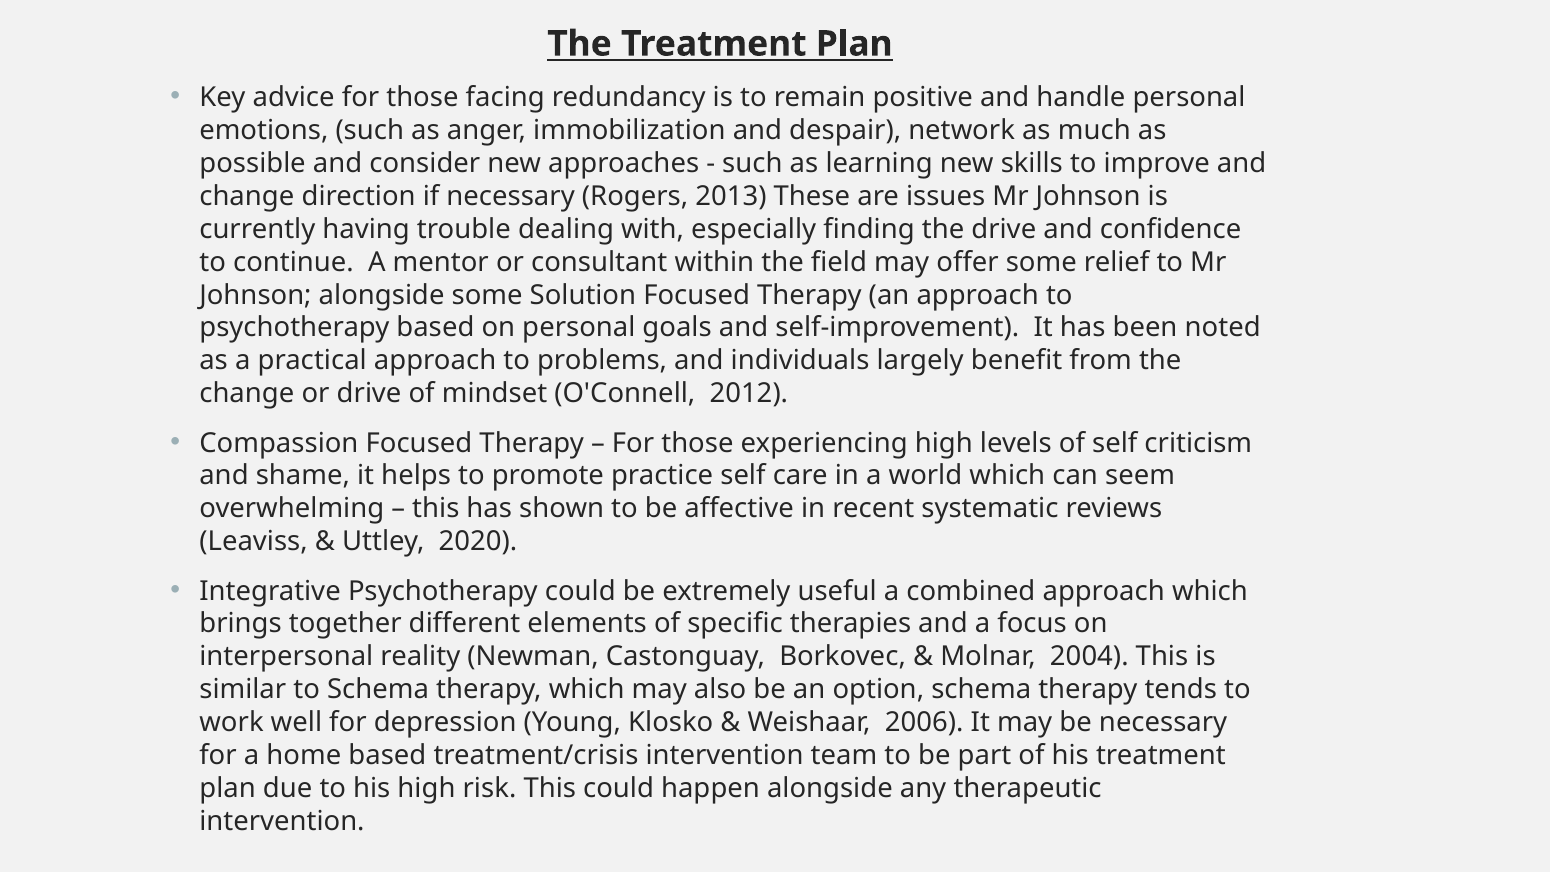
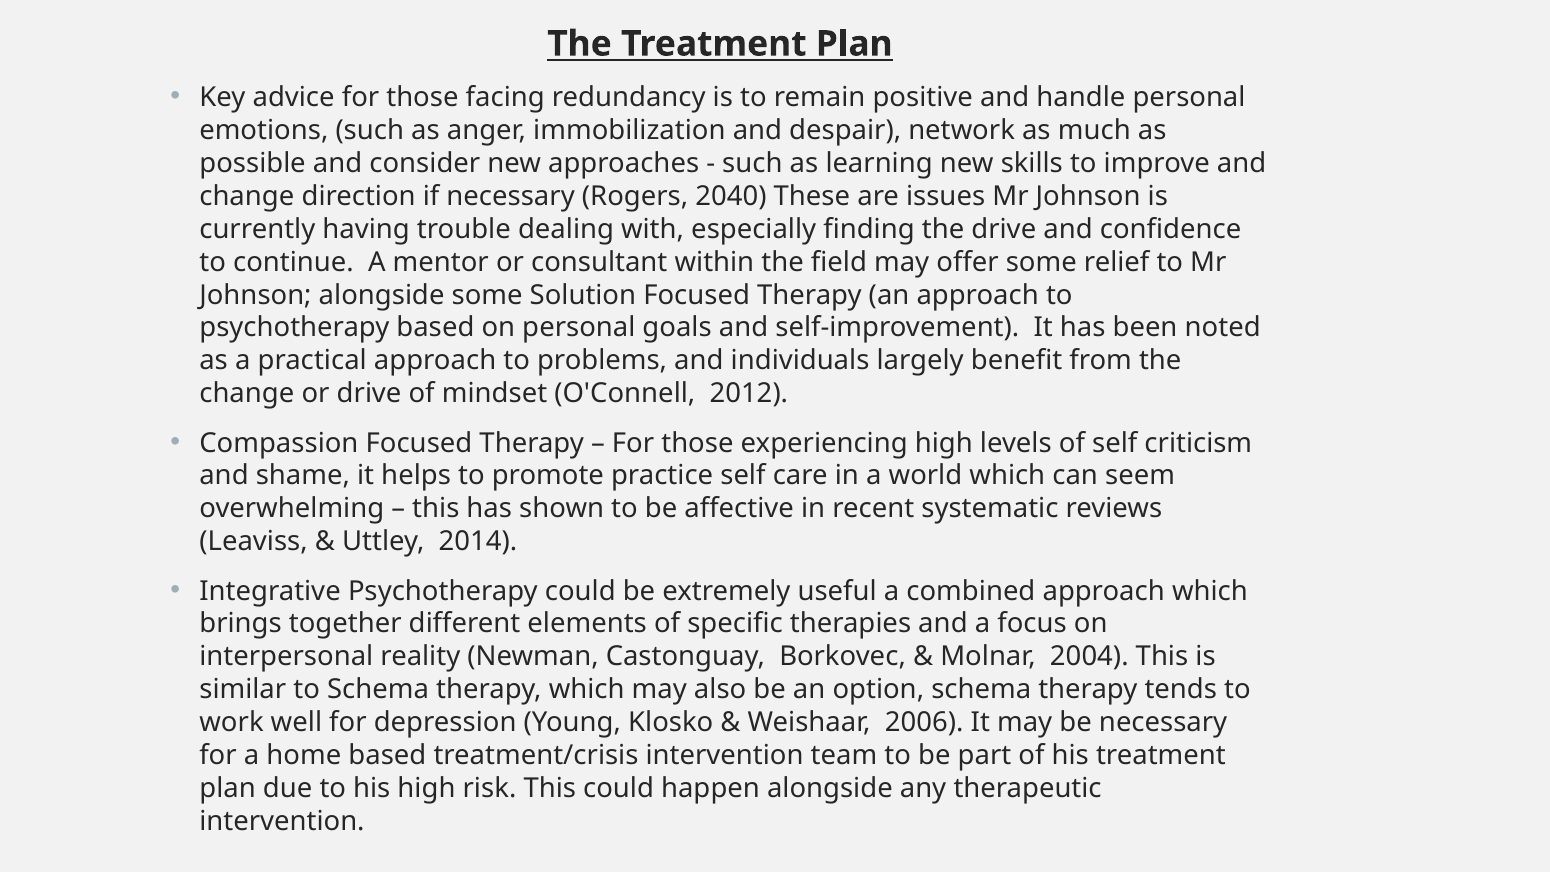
2013: 2013 -> 2040
2020: 2020 -> 2014
